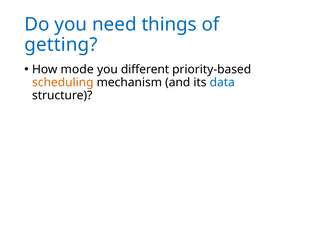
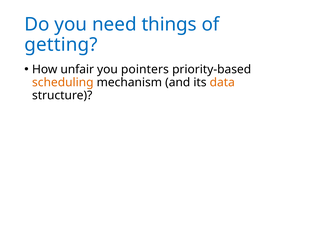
mode: mode -> unfair
different: different -> pointers
data colour: blue -> orange
